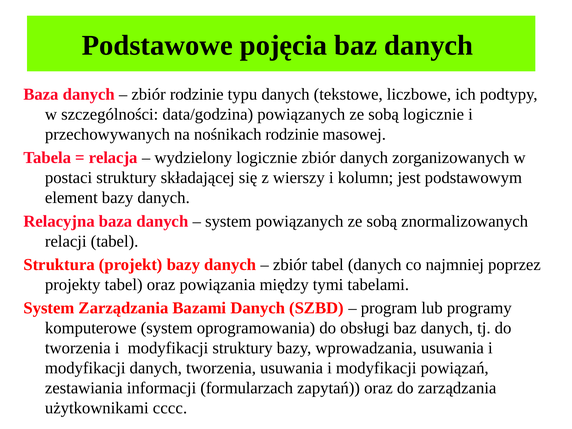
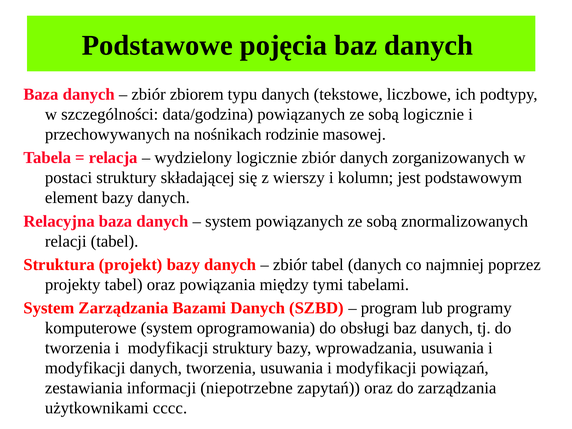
zbiór rodzinie: rodzinie -> zbiorem
formularzach: formularzach -> niepotrzebne
